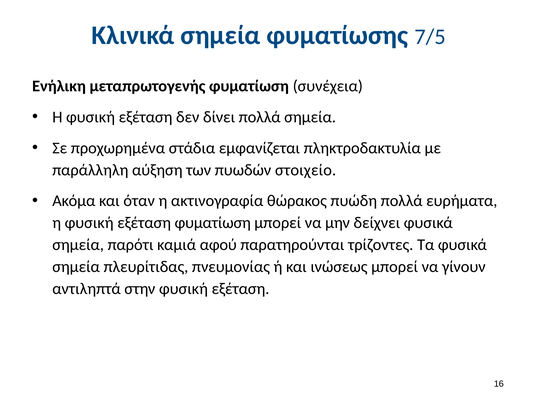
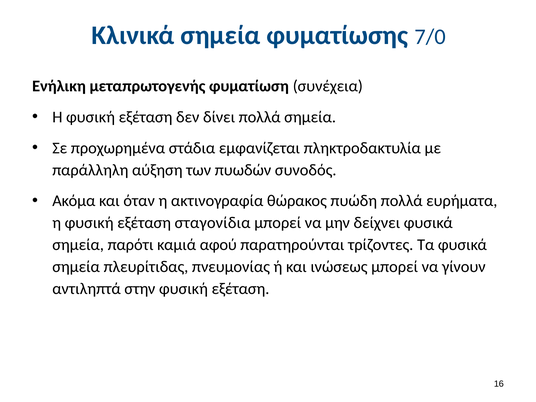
7/5: 7/5 -> 7/0
στοιχείο: στοιχείο -> συνοδός
εξέταση φυματίωση: φυματίωση -> σταγονίδια
